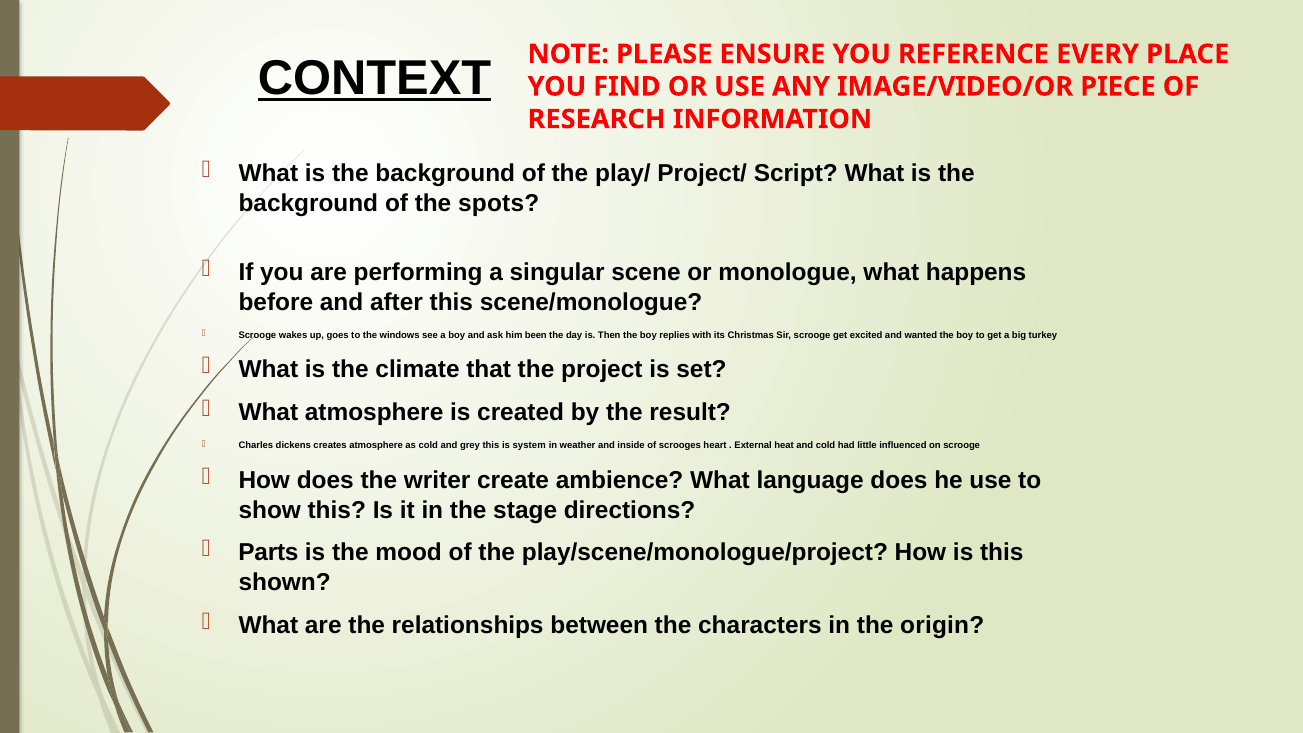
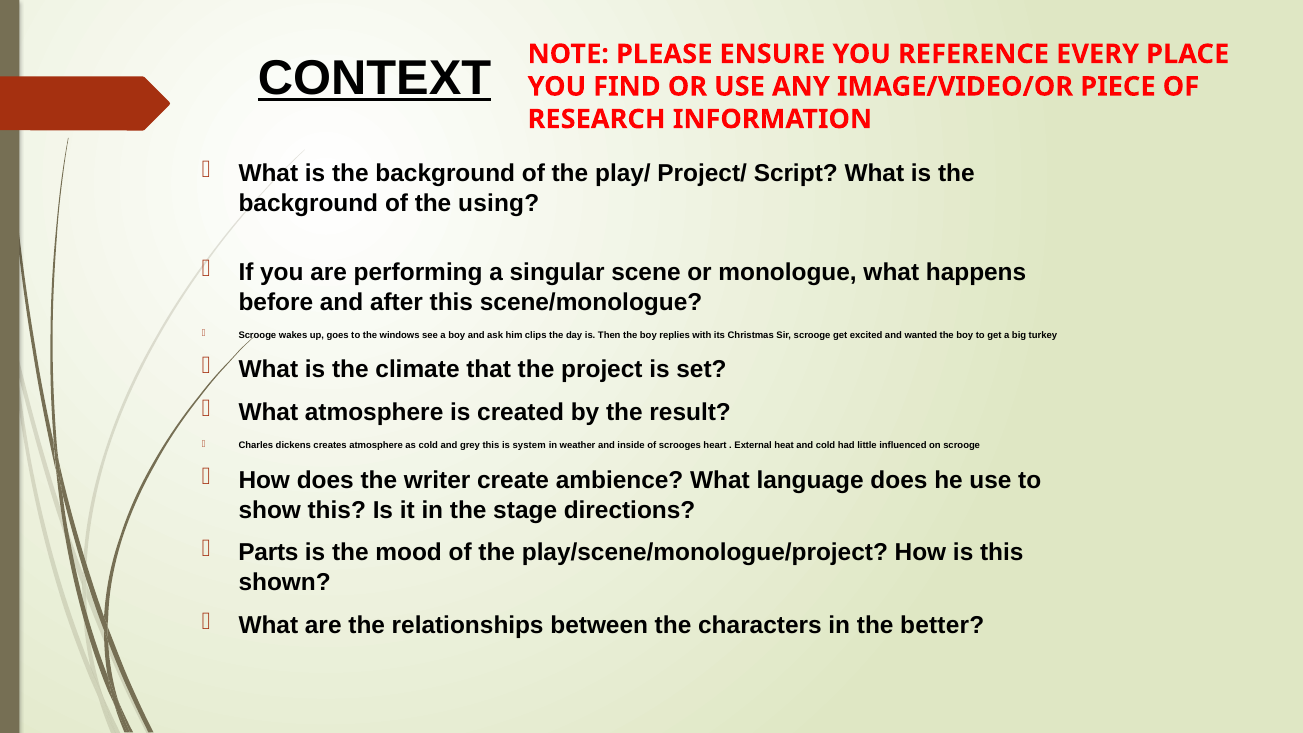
spots: spots -> using
been: been -> clips
origin: origin -> better
